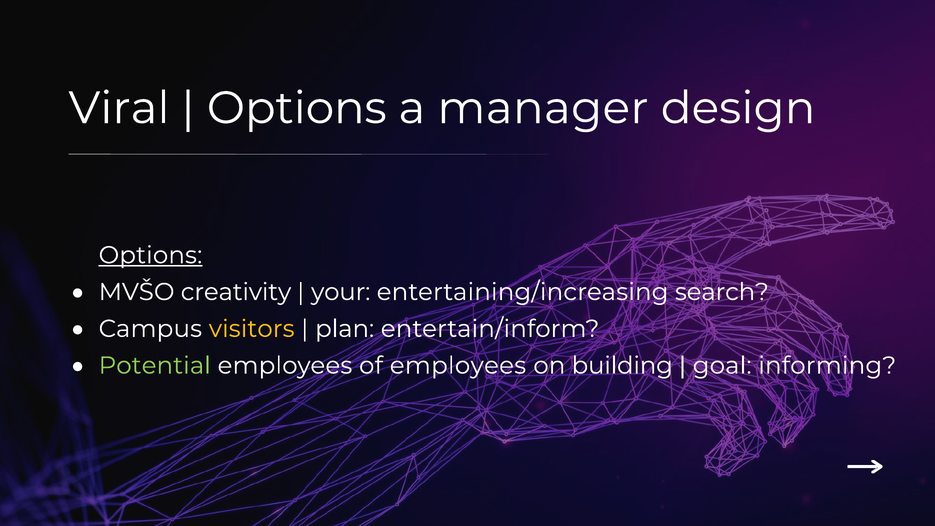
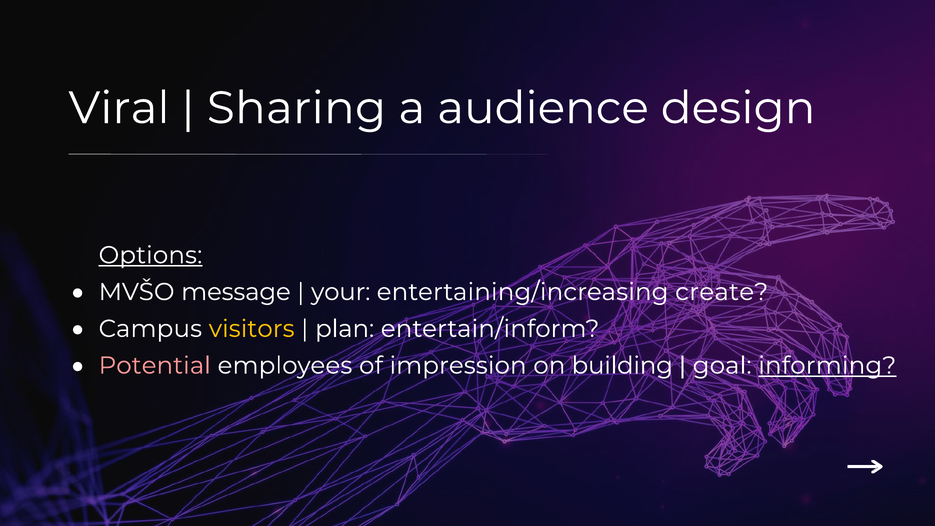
Options at (297, 108): Options -> Sharing
manager: manager -> audience
creativity: creativity -> message
search: search -> create
Potential colour: light green -> pink
of employees: employees -> impression
informing underline: none -> present
